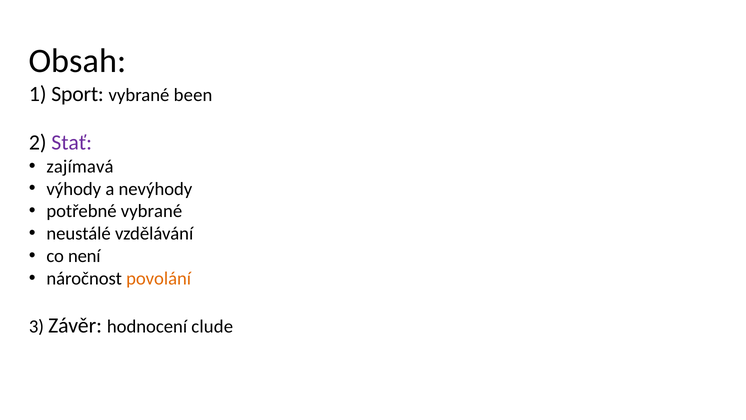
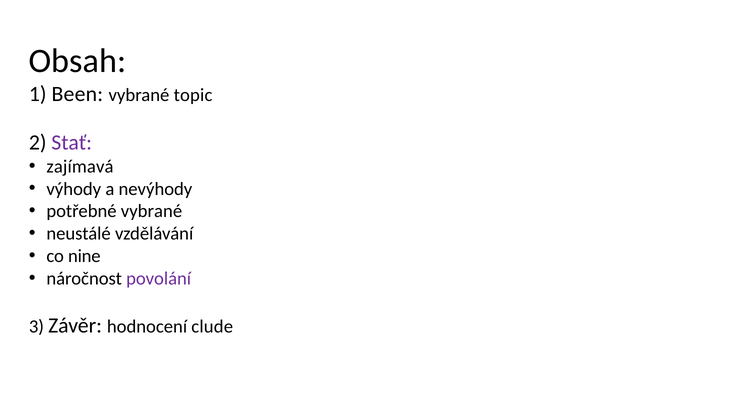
Sport: Sport -> Been
been: been -> topic
není: není -> nine
povolání colour: orange -> purple
